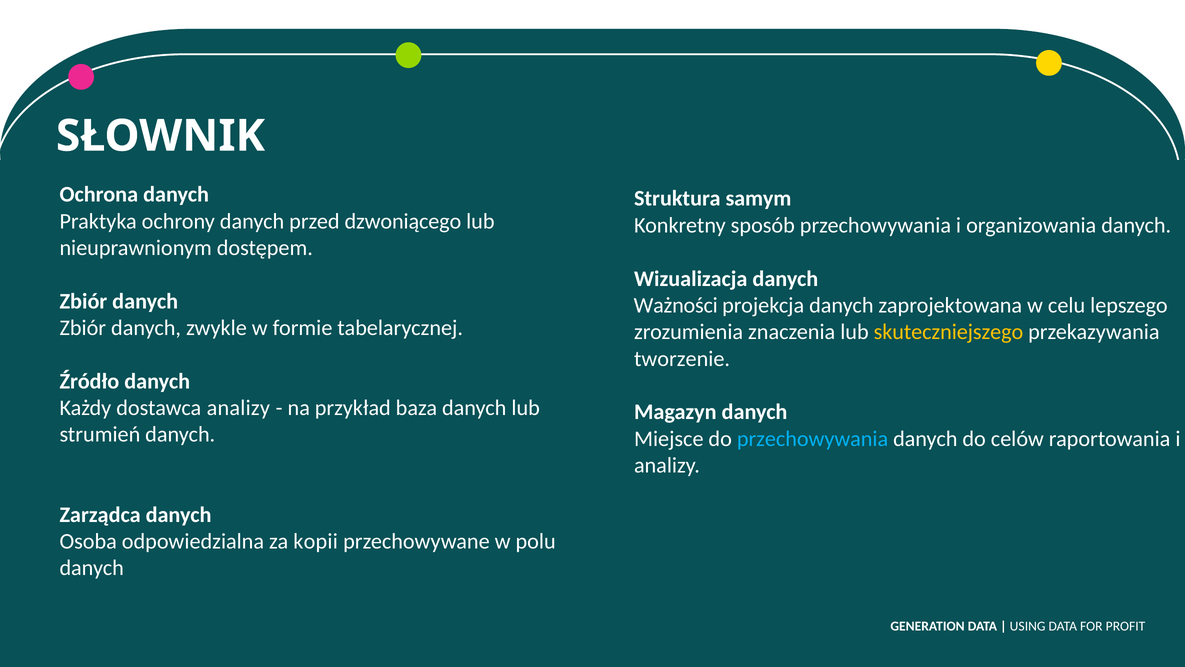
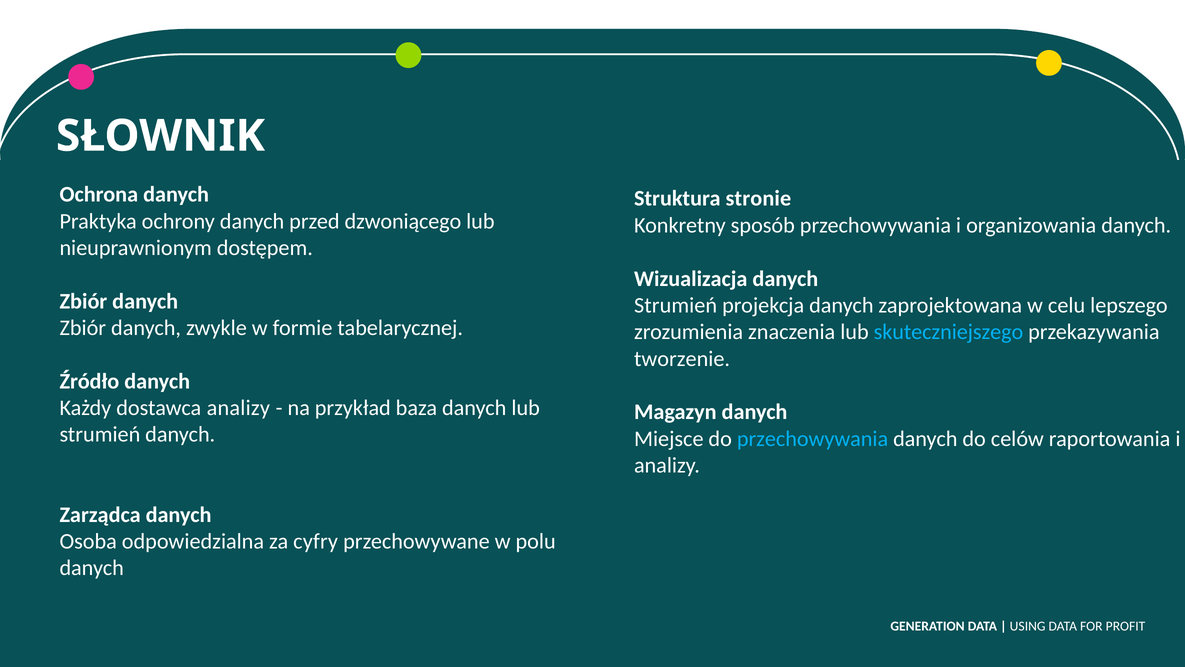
samym: samym -> stronie
Ważności at (676, 305): Ważności -> Strumień
skuteczniejszego colour: yellow -> light blue
kopii: kopii -> cyfry
